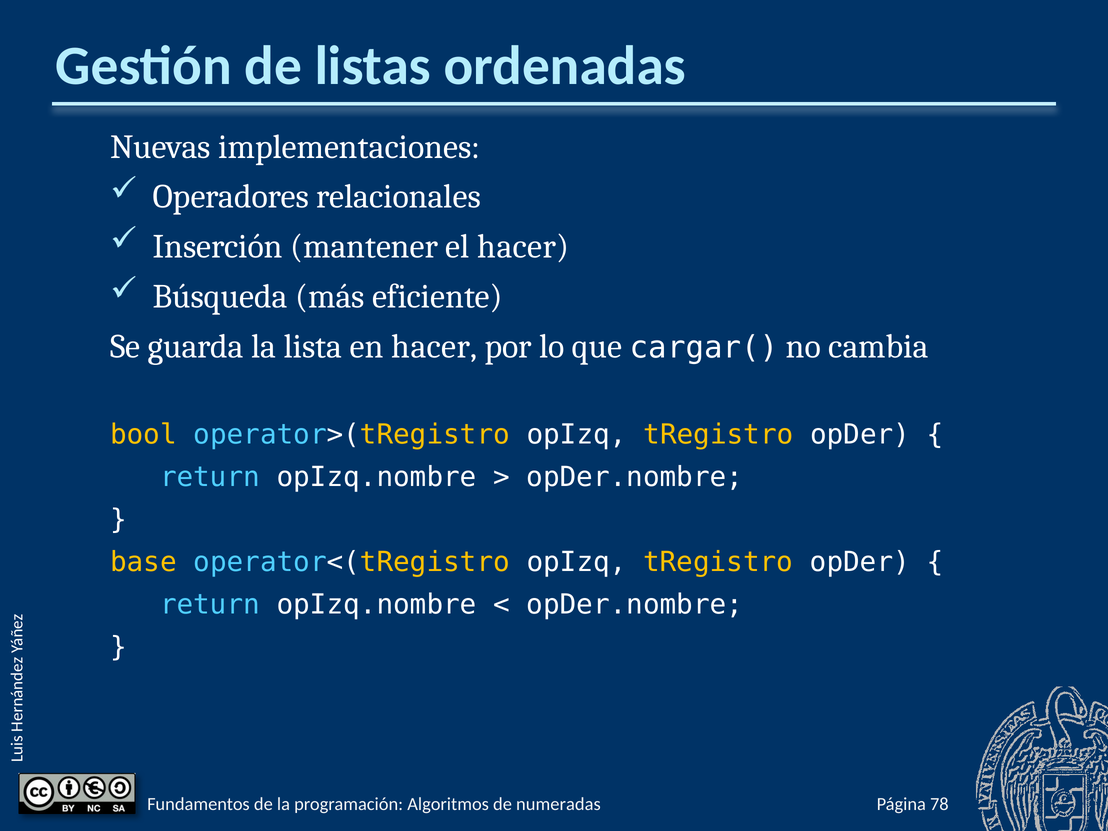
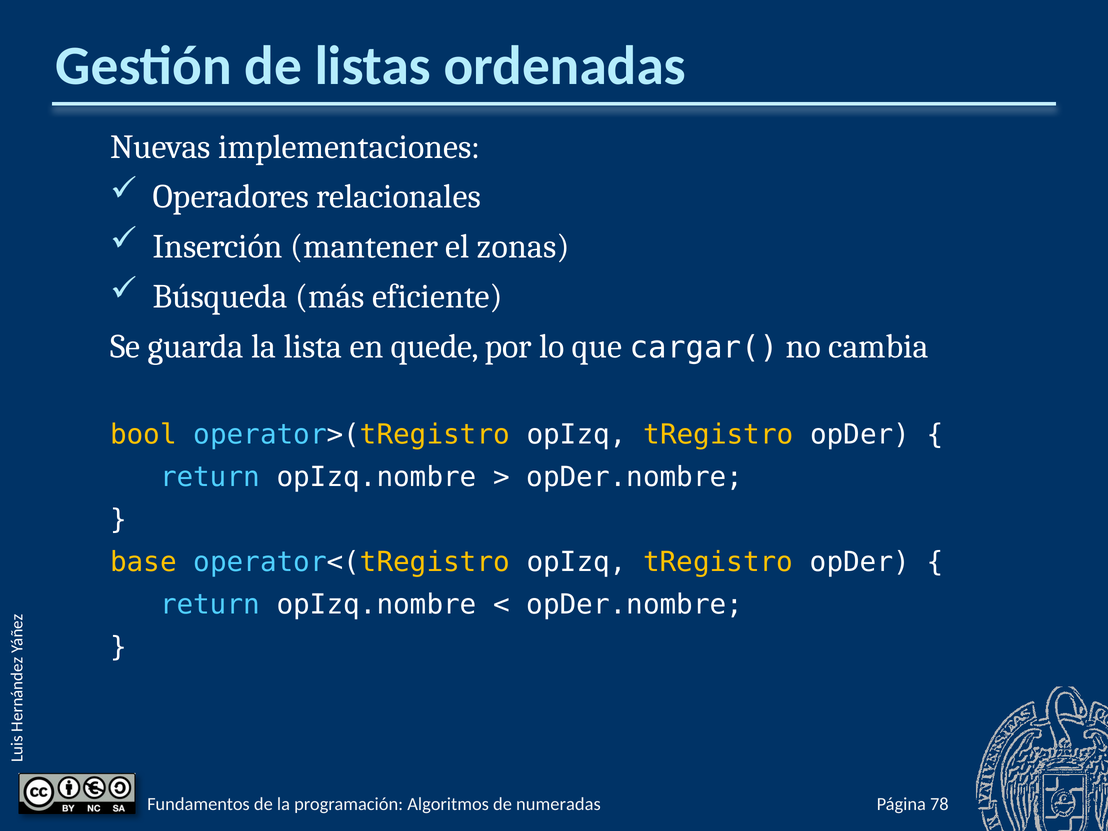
el hacer: hacer -> zonas
en hacer: hacer -> quede
